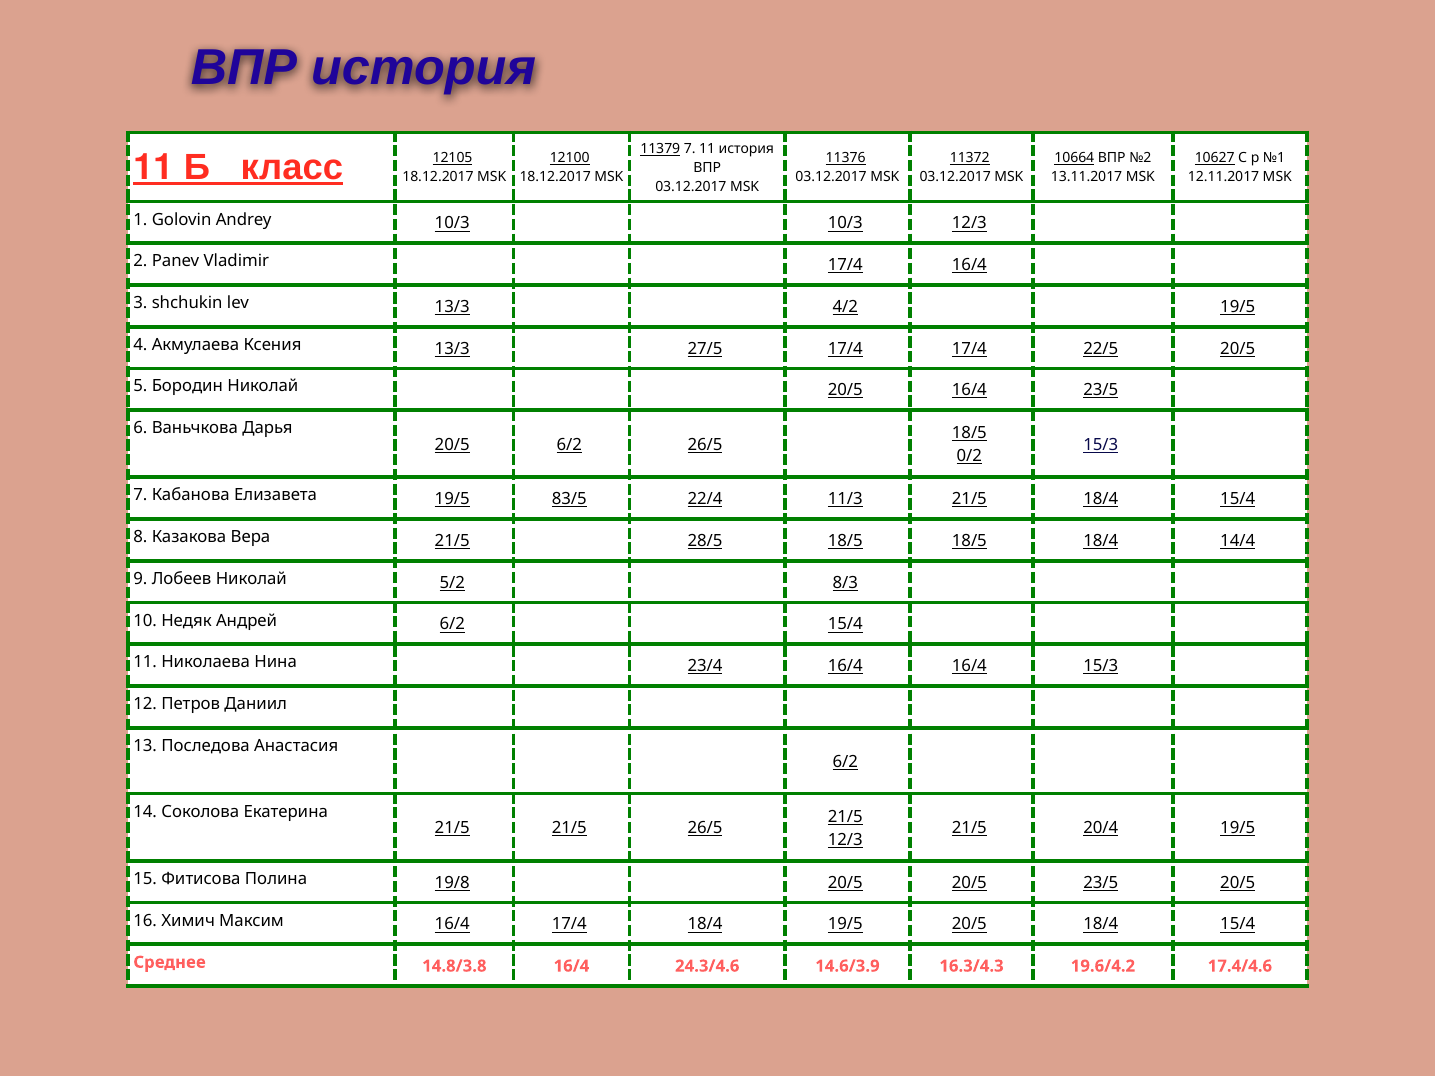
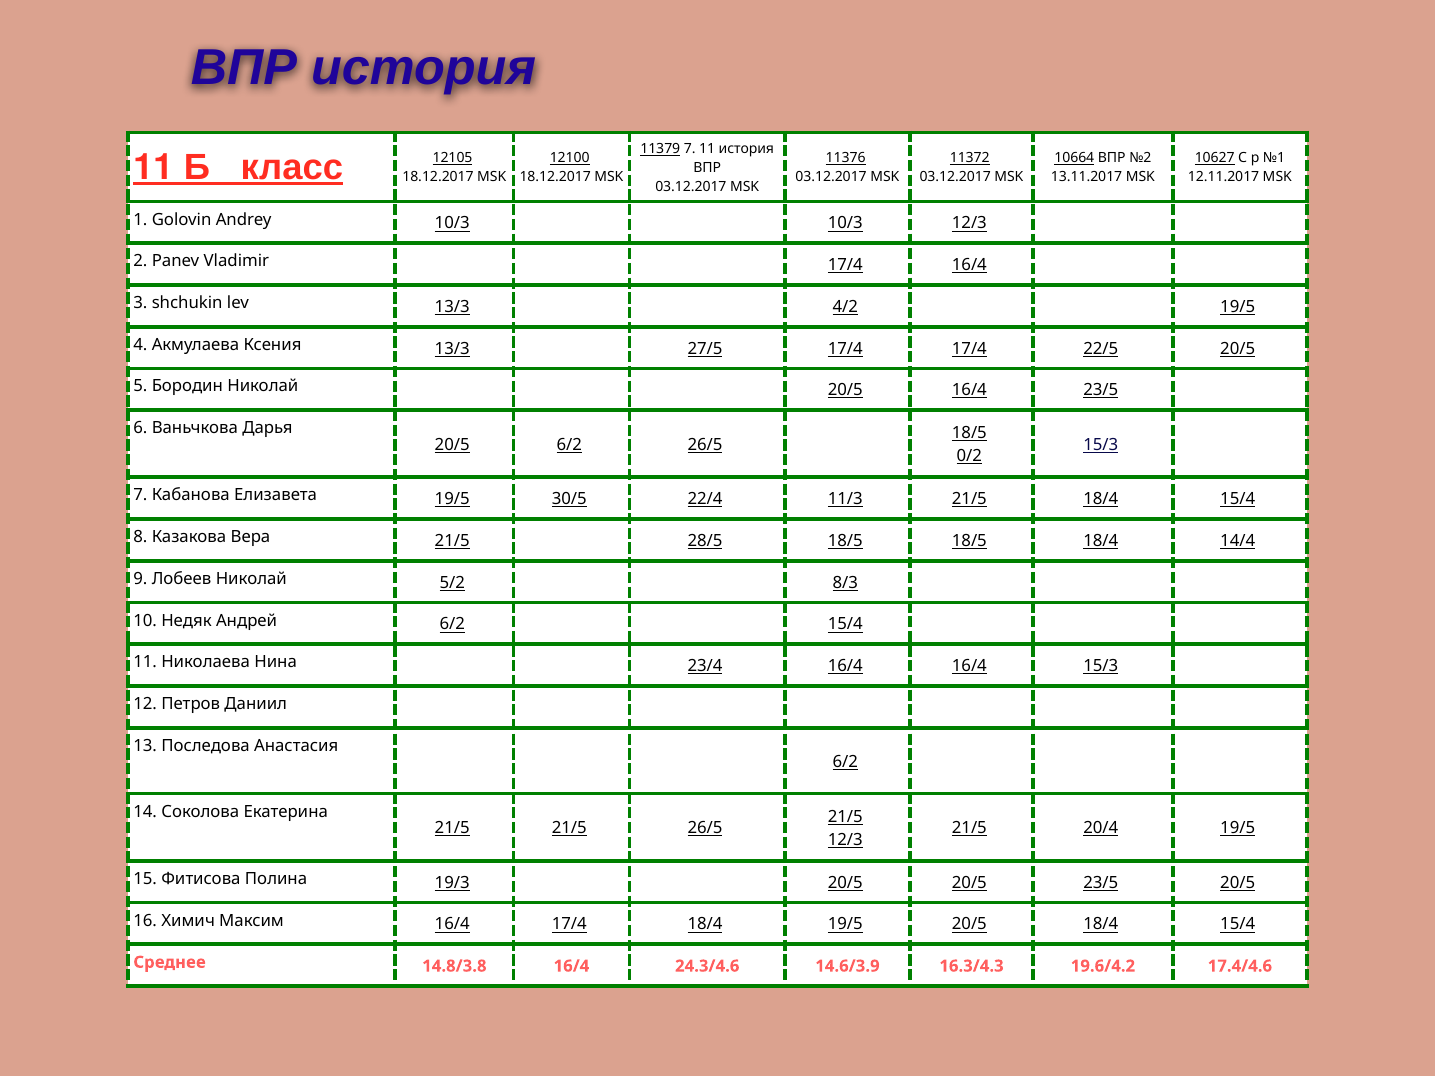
83/5: 83/5 -> 30/5
19/8: 19/8 -> 19/3
